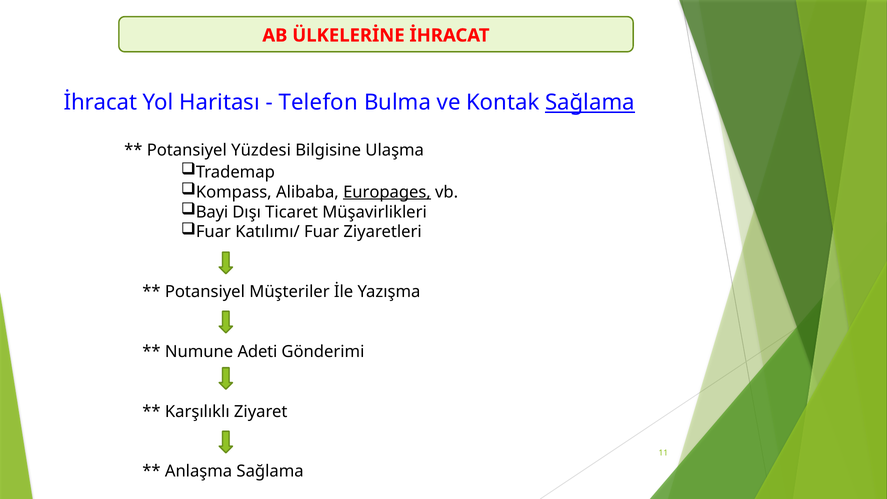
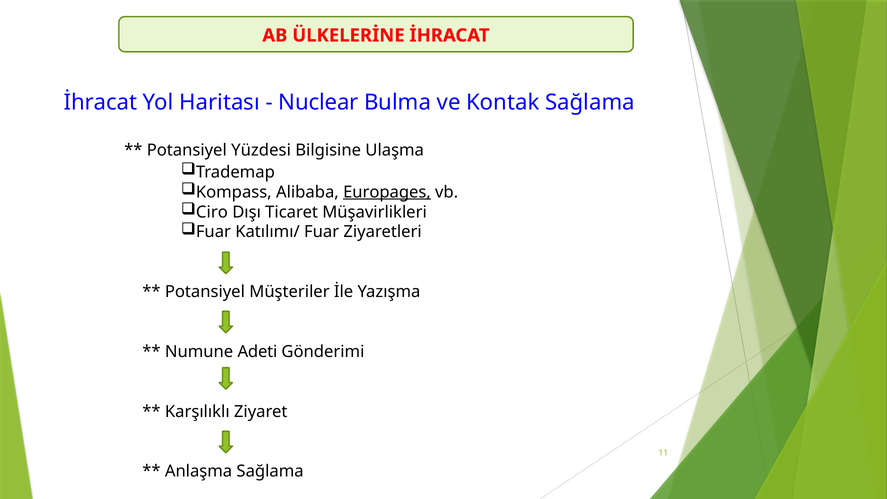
Telefon: Telefon -> Nuclear
Sağlama at (590, 103) underline: present -> none
Bayi: Bayi -> Ciro
